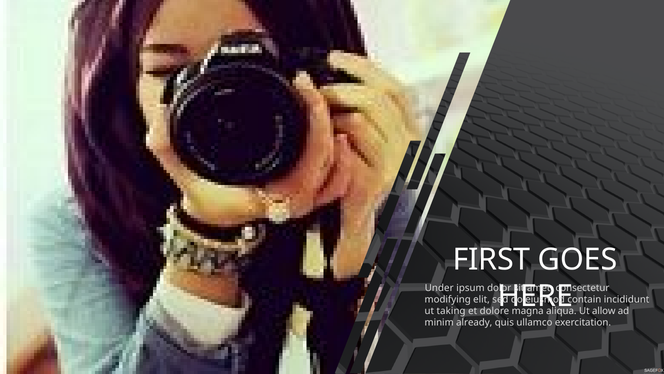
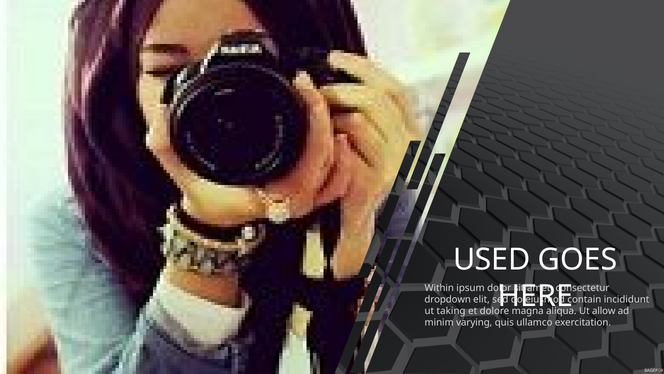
FIRST: FIRST -> USED
Under: Under -> Within
modifying: modifying -> dropdown
already: already -> varying
